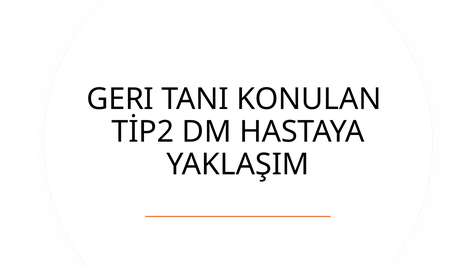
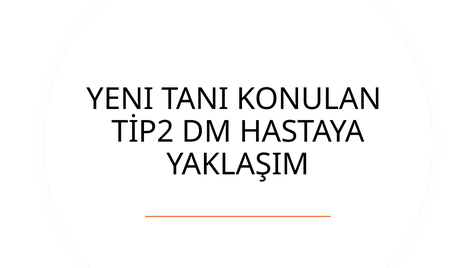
GERI: GERI -> YENI
